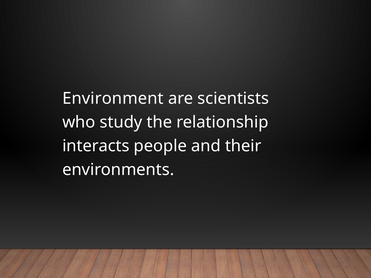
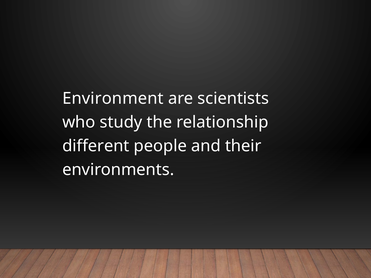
interacts: interacts -> different
